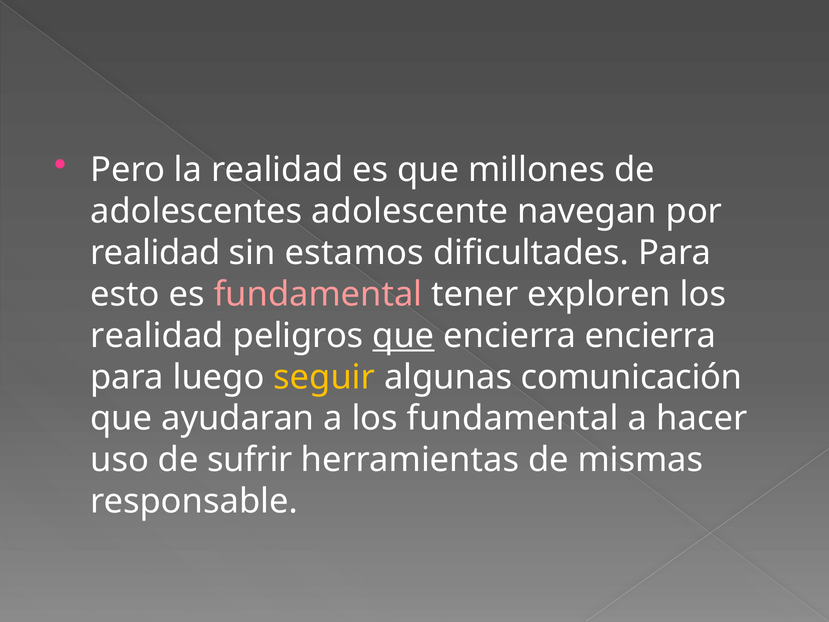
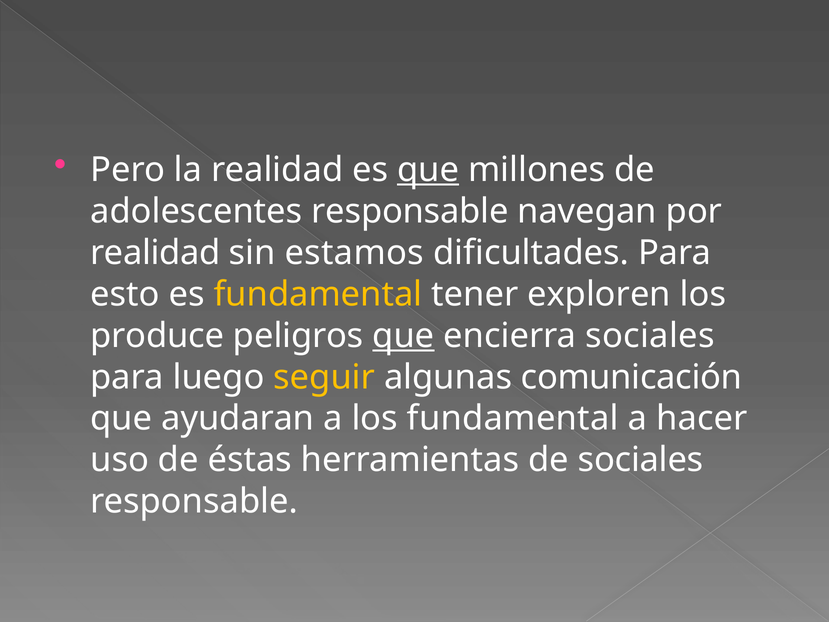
que at (428, 170) underline: none -> present
adolescentes adolescente: adolescente -> responsable
fundamental at (318, 294) colour: pink -> yellow
realidad at (157, 336): realidad -> produce
encierra encierra: encierra -> sociales
sufrir: sufrir -> éstas
de mismas: mismas -> sociales
